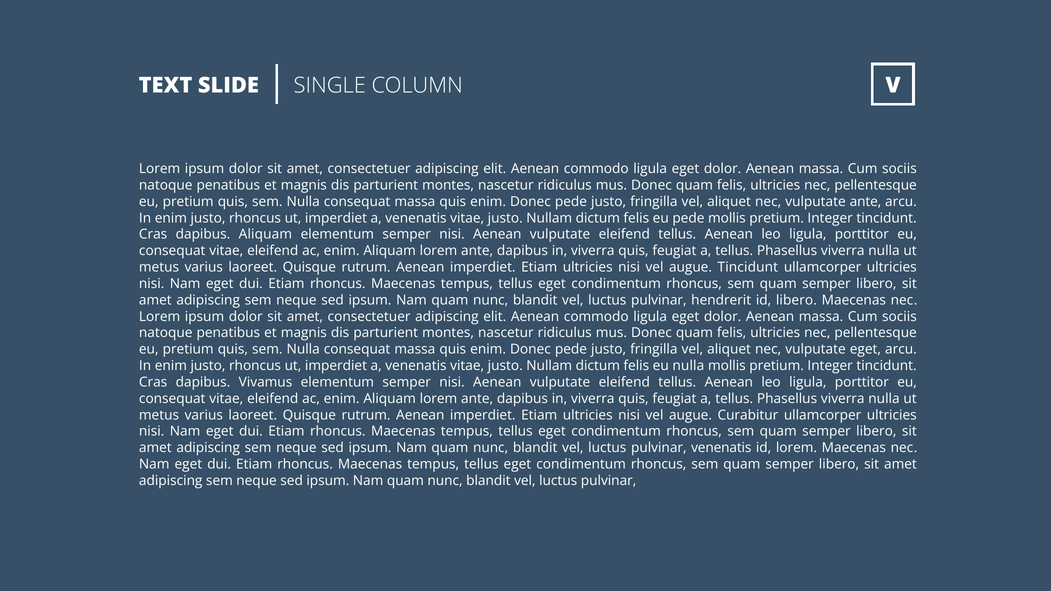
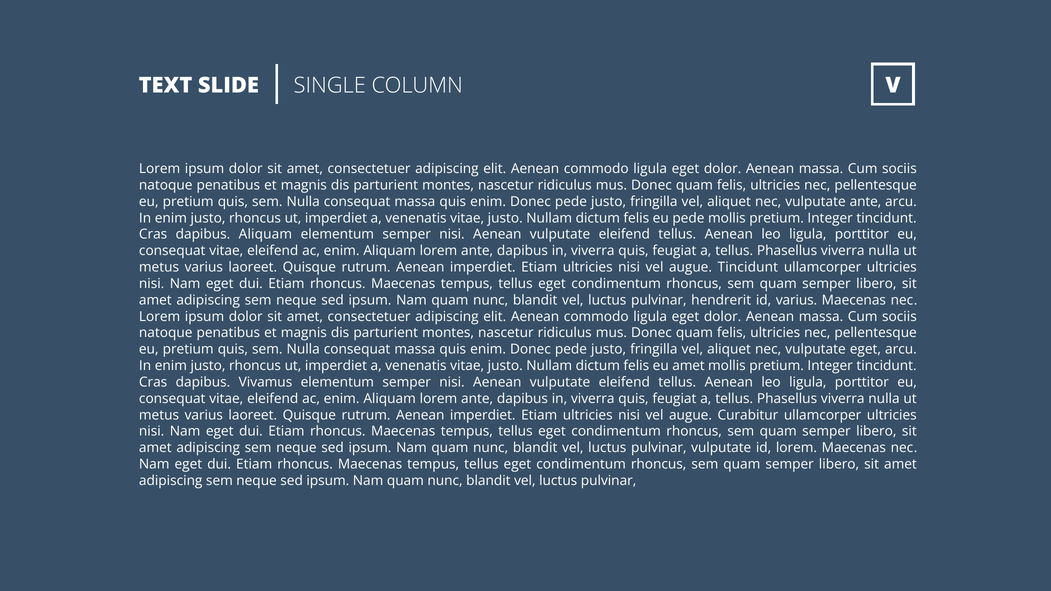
id libero: libero -> varius
eu nulla: nulla -> amet
pulvinar venenatis: venenatis -> vulputate
